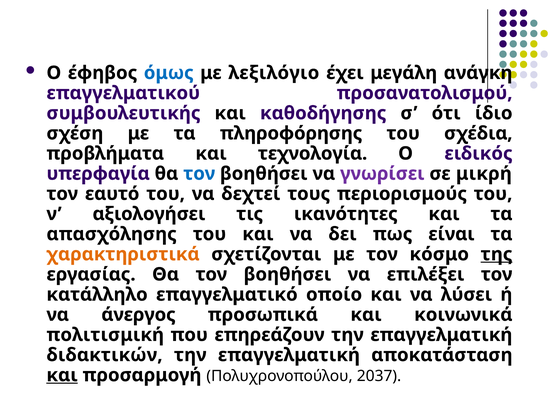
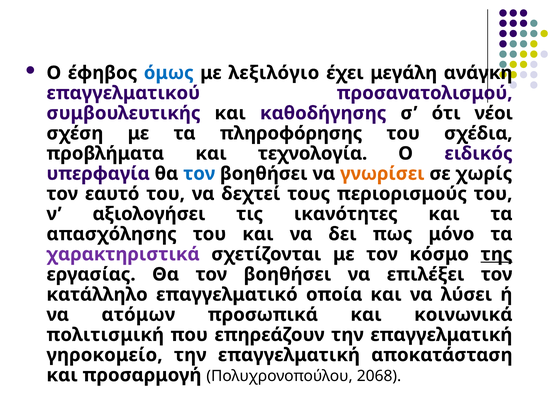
ίδιο: ίδιο -> νέοι
γνωρίσει colour: purple -> orange
μικρή: μικρή -> χωρίς
είναι: είναι -> μόνο
χαρακτηριστικά colour: orange -> purple
οποίο: οποίο -> οποία
άνεργος: άνεργος -> ατόμων
διδακτικών: διδακτικών -> γηροκομείο
και at (62, 375) underline: present -> none
2037: 2037 -> 2068
